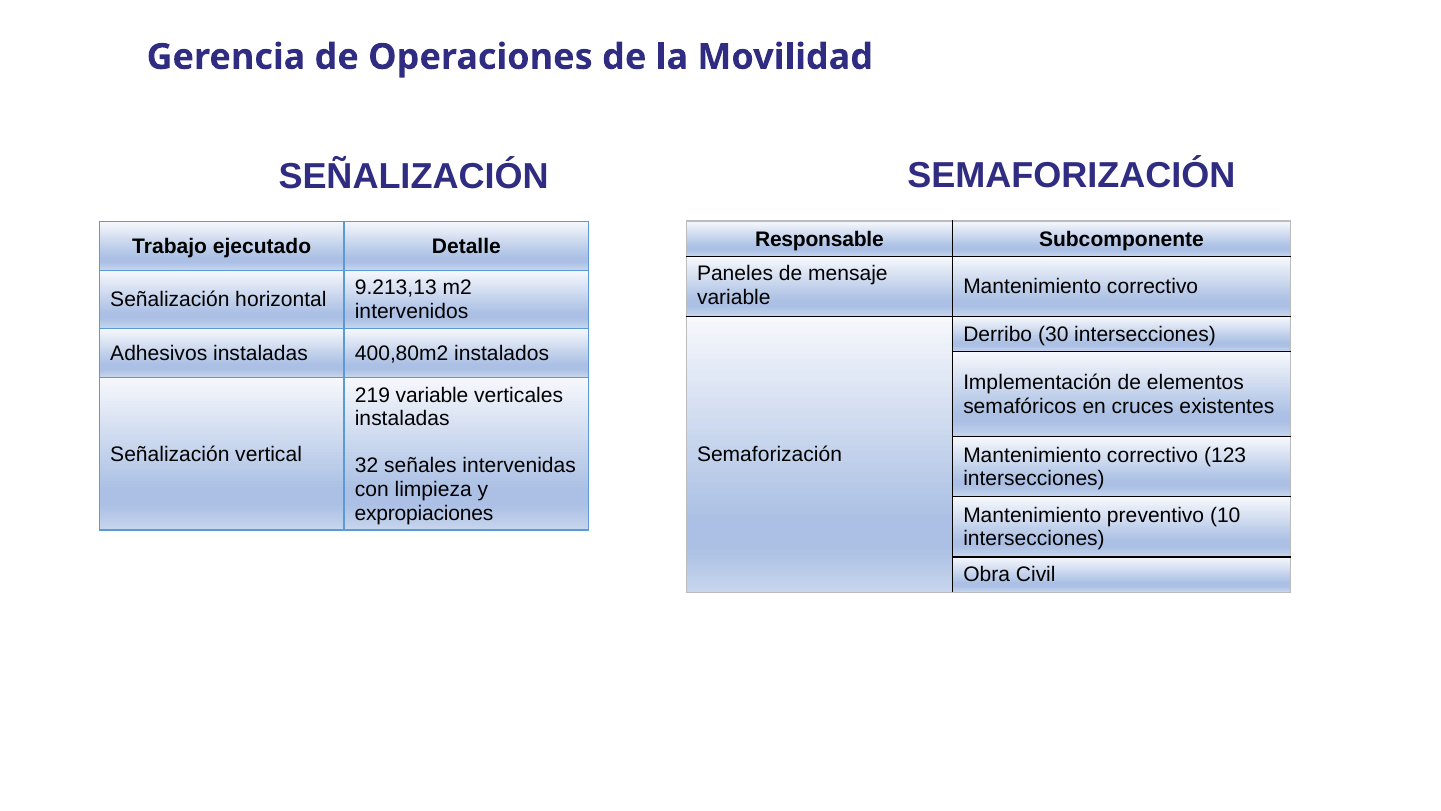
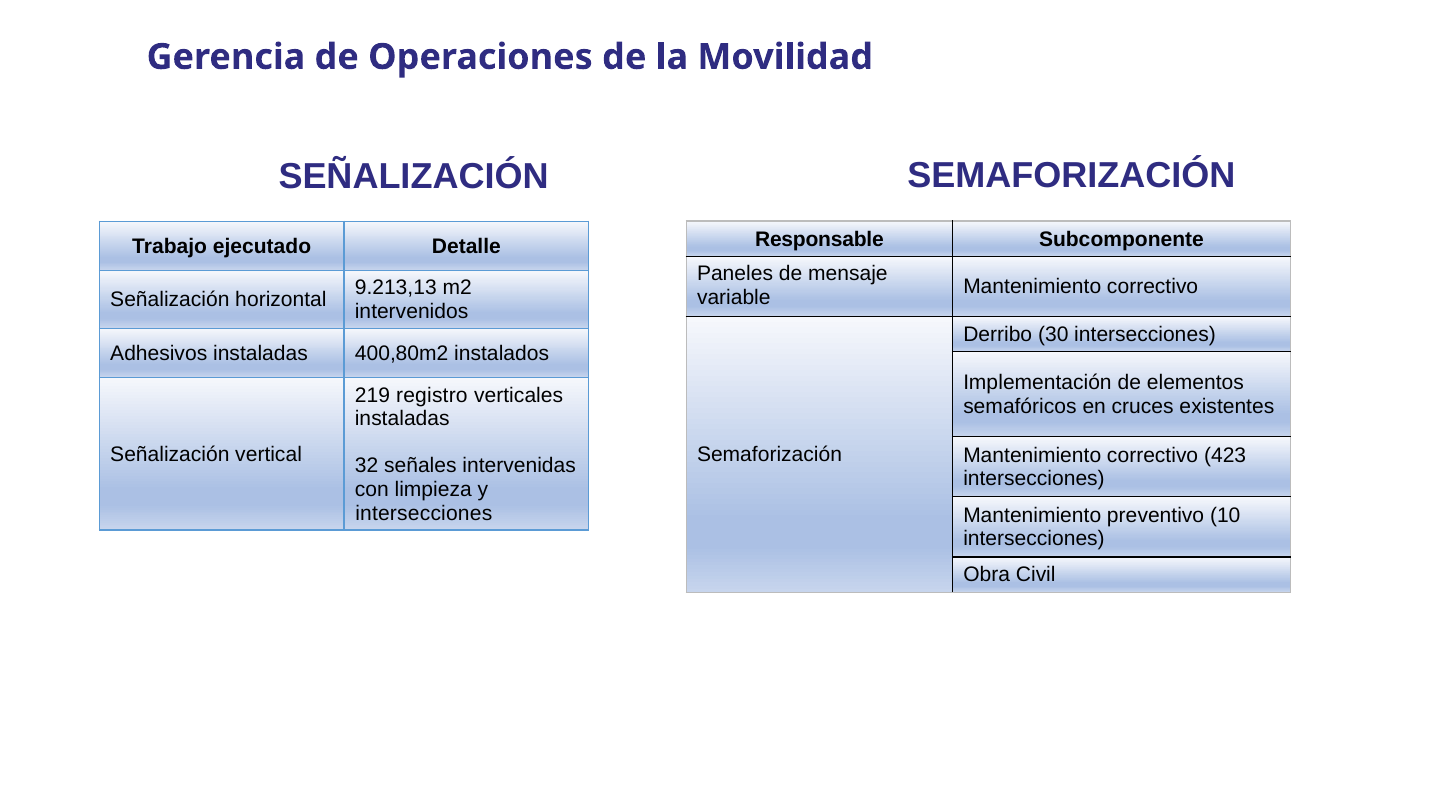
219 variable: variable -> registro
123: 123 -> 423
expropiaciones at (424, 513): expropiaciones -> intersecciones
